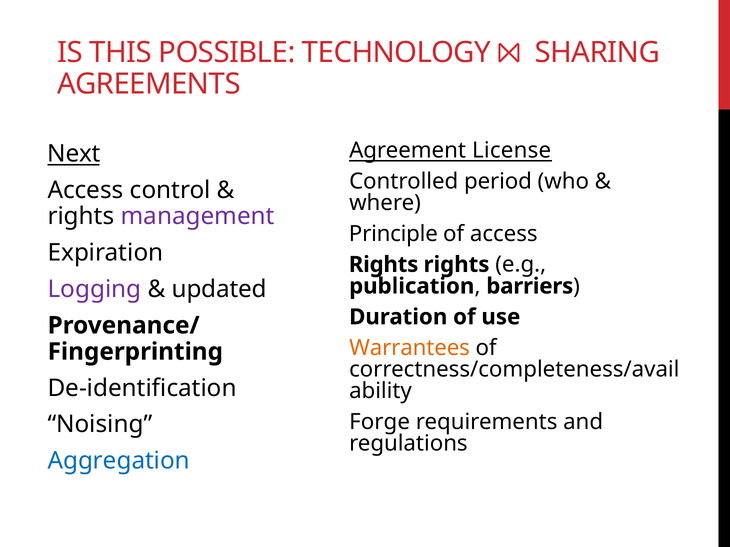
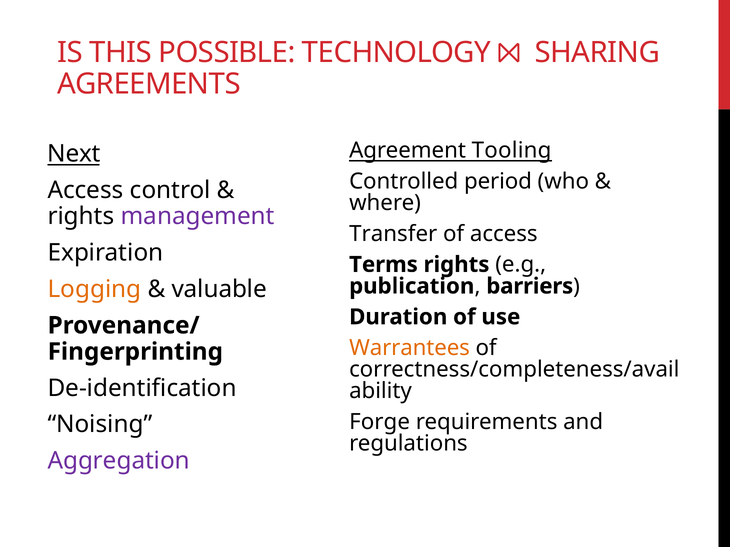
License: License -> Tooling
Principle: Principle -> Transfer
Rights at (384, 265): Rights -> Terms
Logging colour: purple -> orange
updated: updated -> valuable
Aggregation colour: blue -> purple
